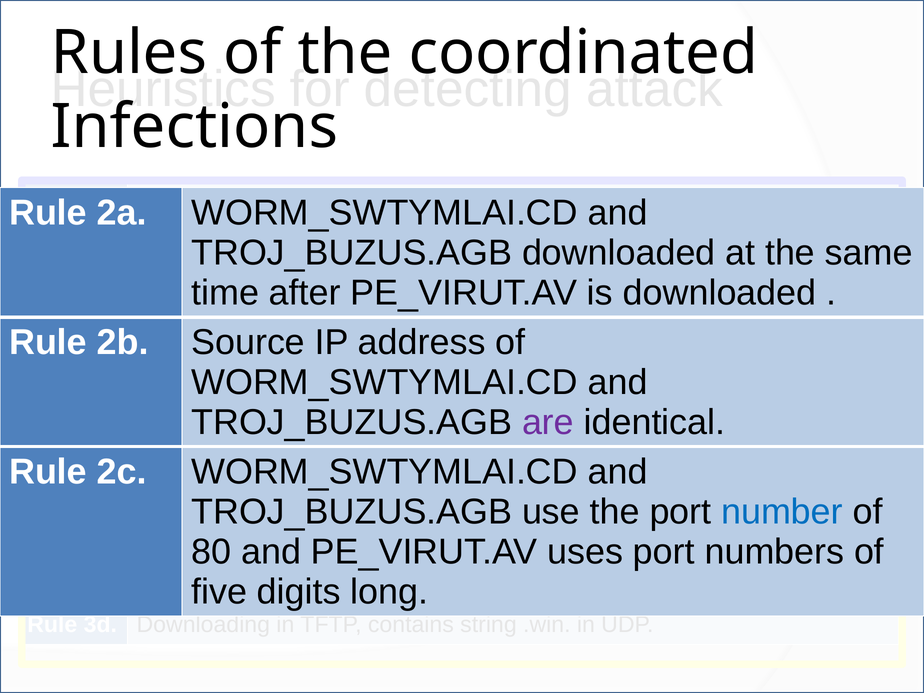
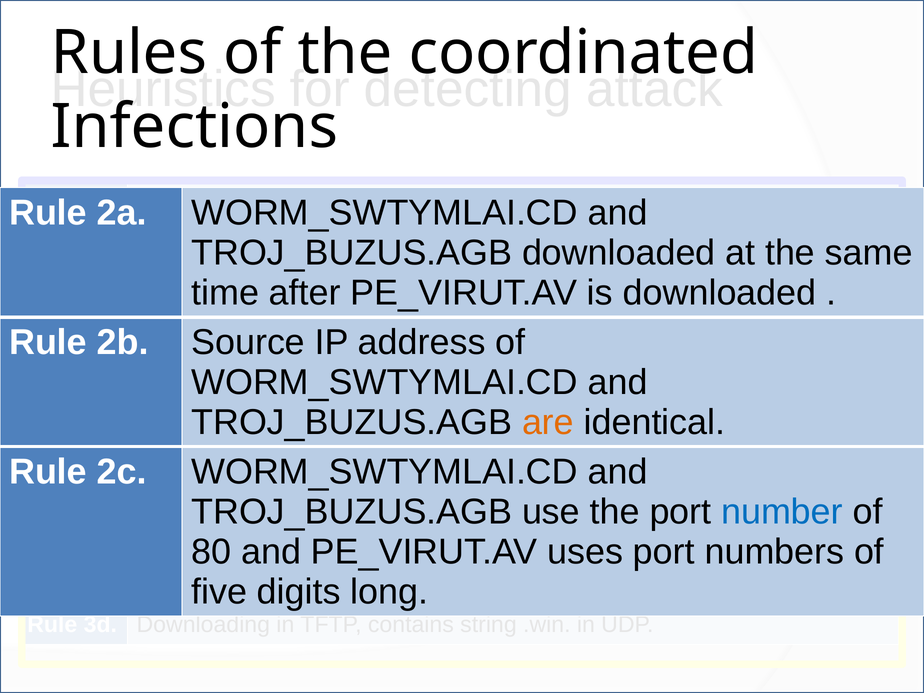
are at (548, 422) colour: purple -> orange
